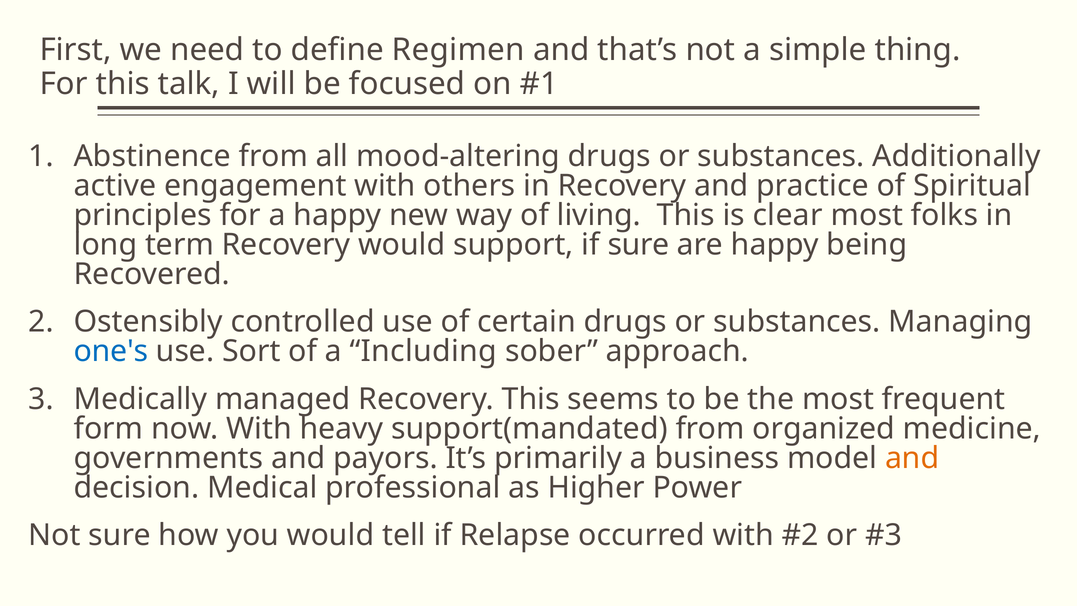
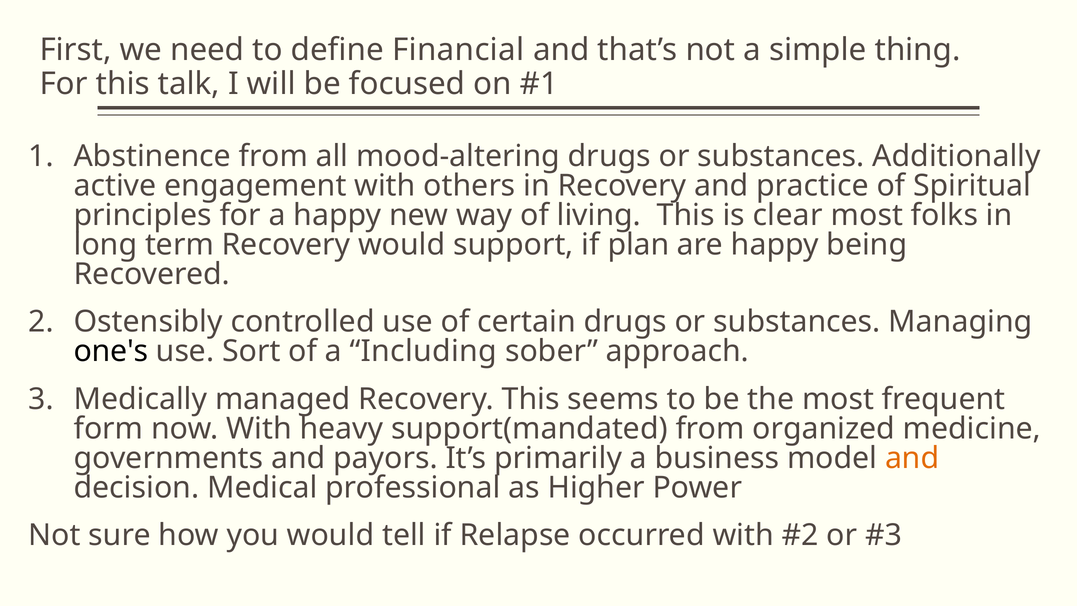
Regimen: Regimen -> Financial
if sure: sure -> plan
one's colour: blue -> black
